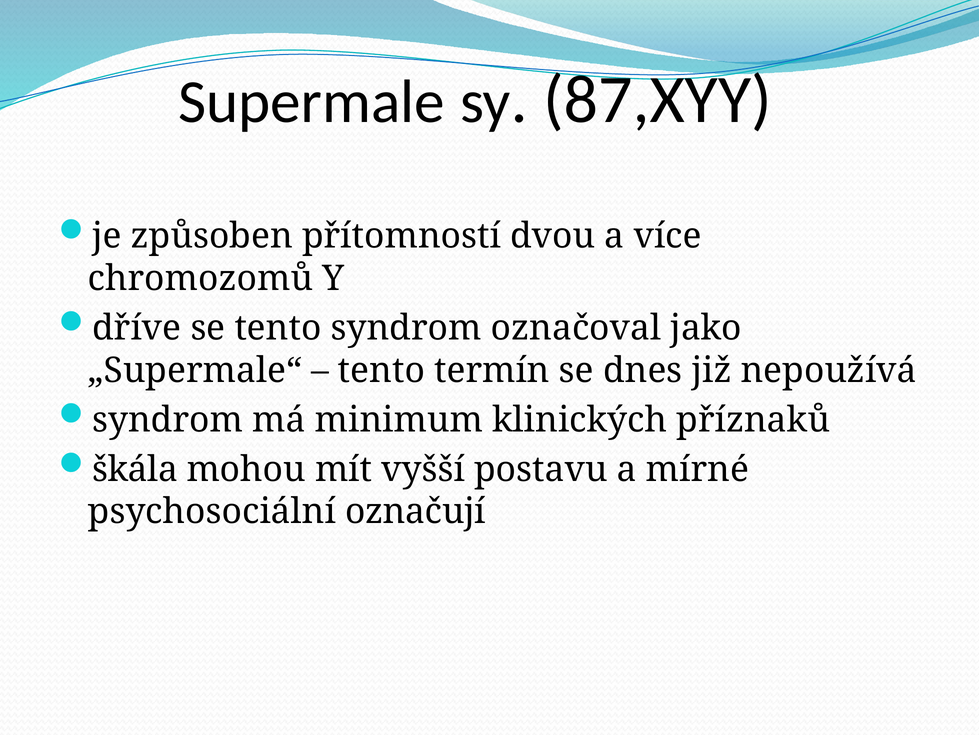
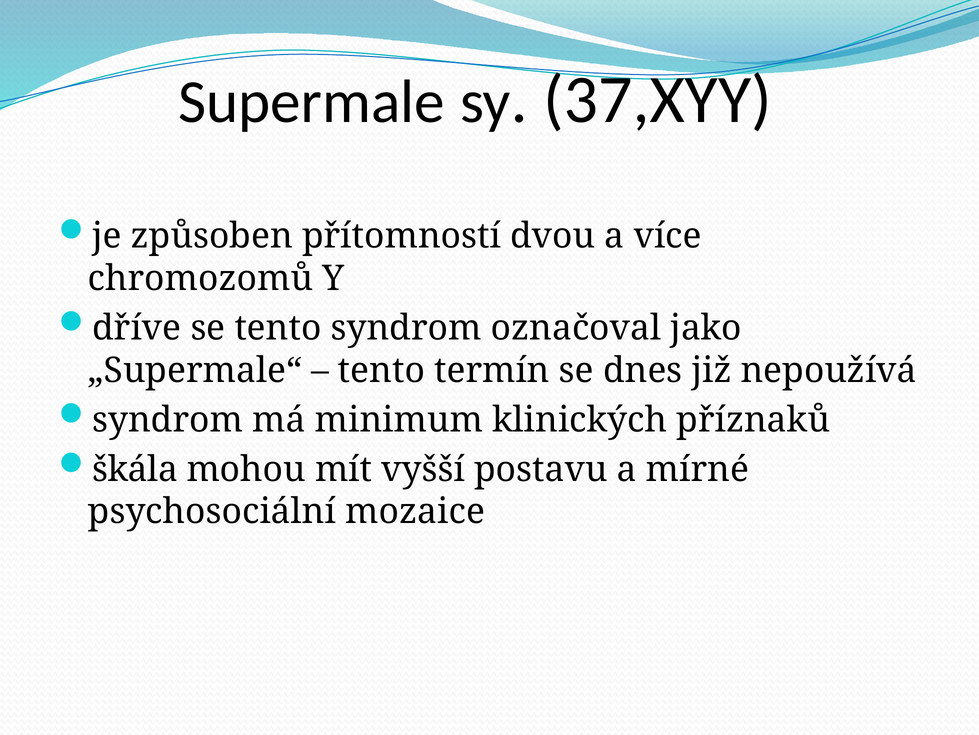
87,XYY: 87,XYY -> 37,XYY
označují: označují -> mozaice
